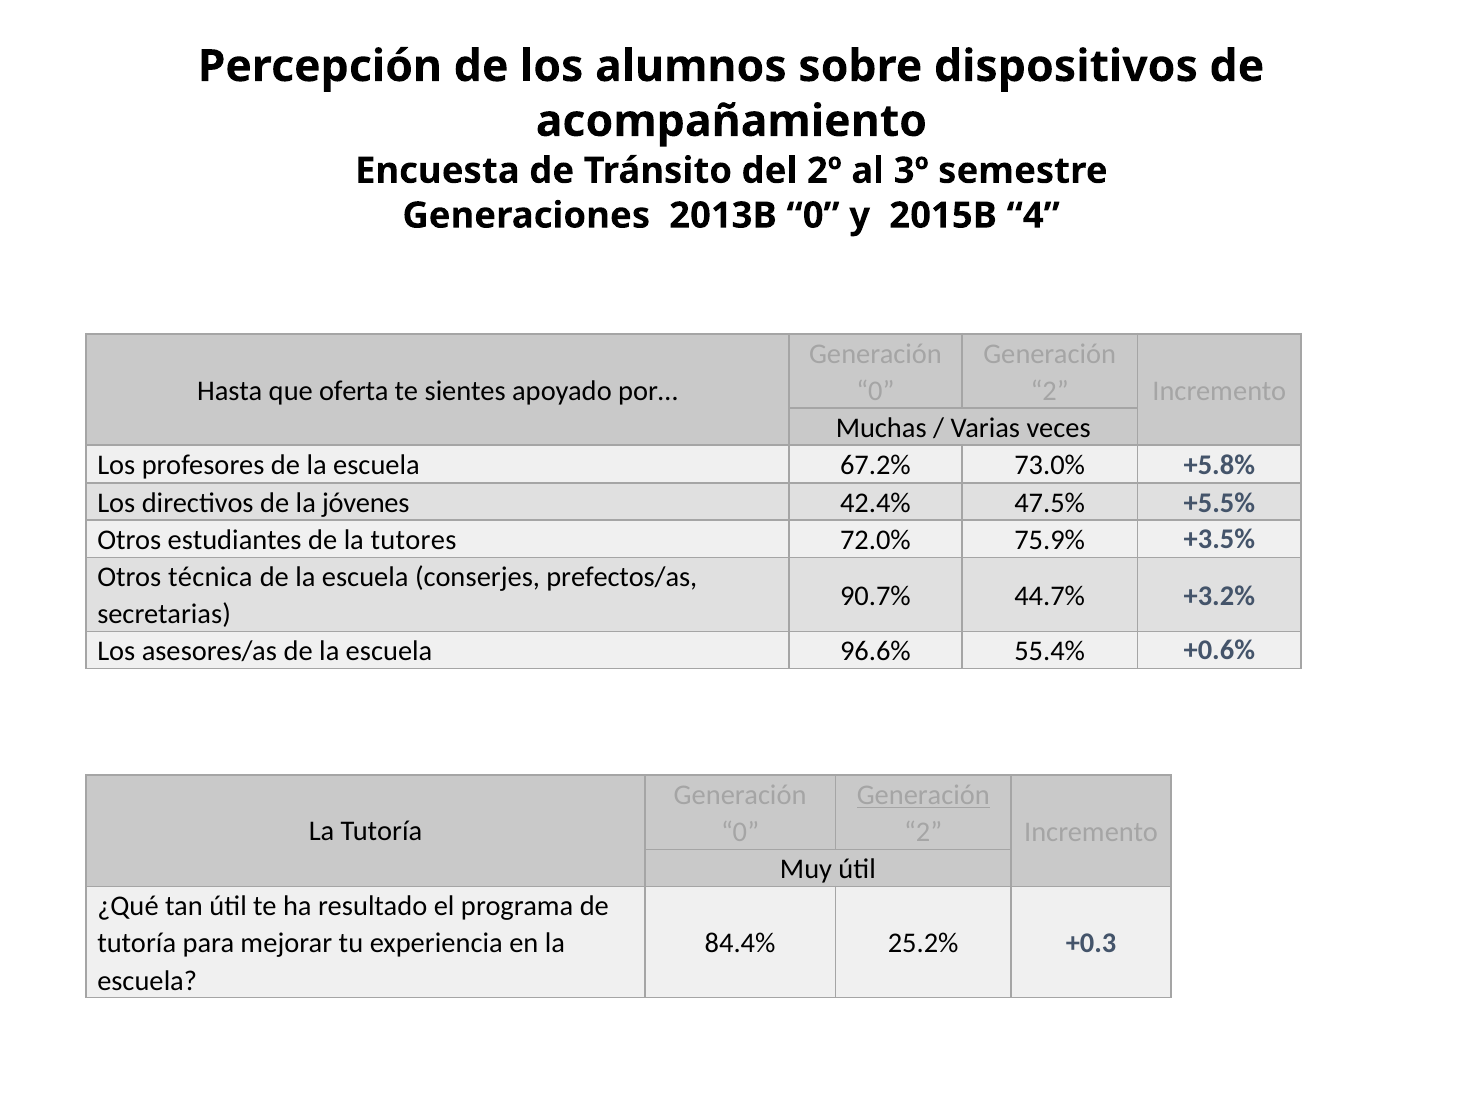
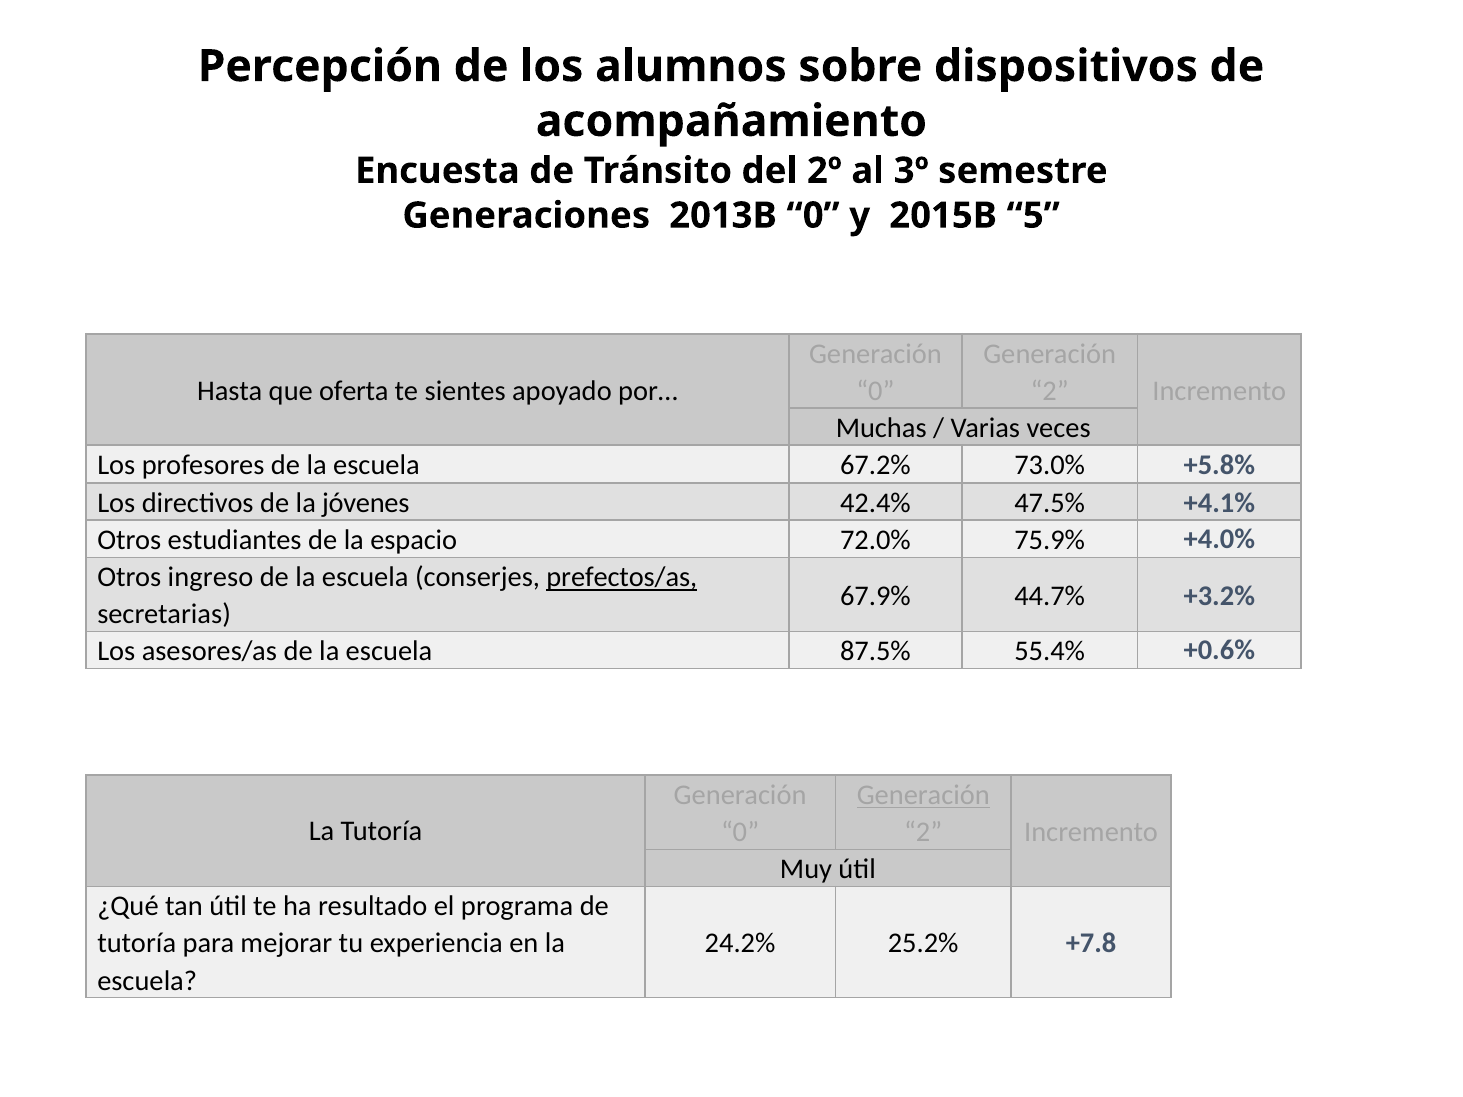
4: 4 -> 5
+5.5%: +5.5% -> +4.1%
tutores: tutores -> espacio
+3.5%: +3.5% -> +4.0%
técnica: técnica -> ingreso
prefectos/as underline: none -> present
90.7%: 90.7% -> 67.9%
96.6%: 96.6% -> 87.5%
84.4%: 84.4% -> 24.2%
+0.3: +0.3 -> +7.8
